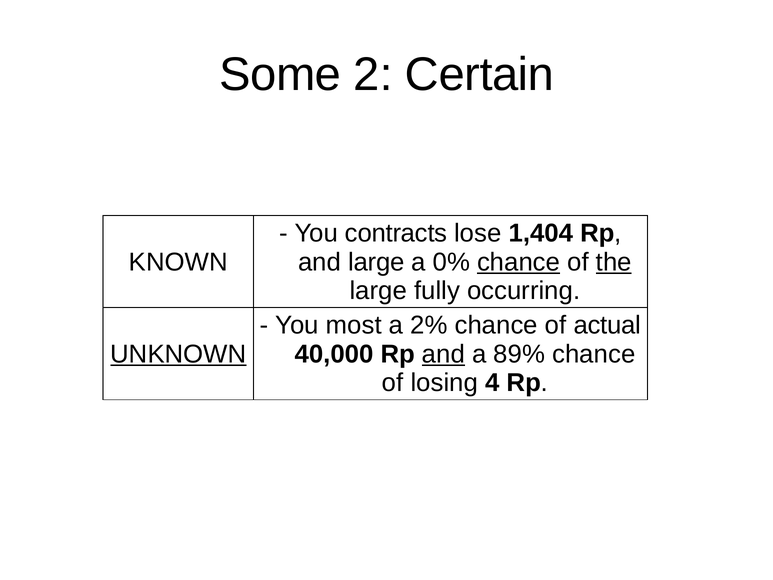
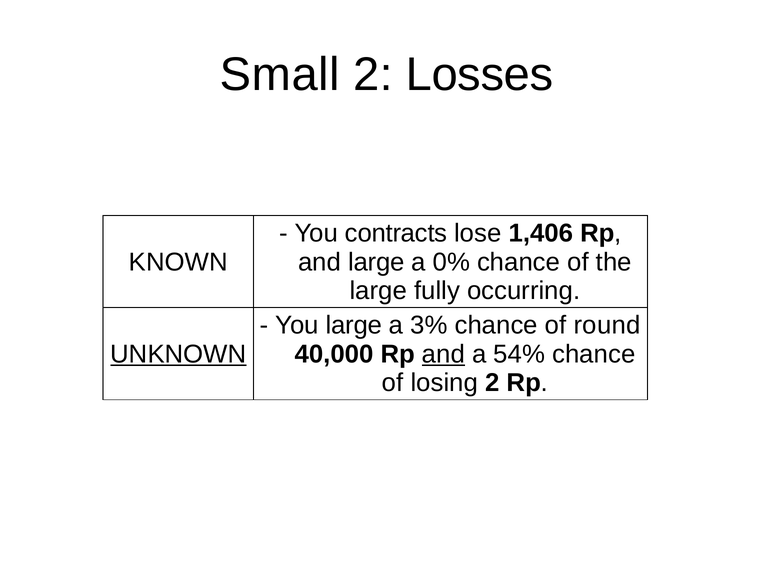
Some: Some -> Small
Certain: Certain -> Losses
1,404: 1,404 -> 1,406
chance at (519, 262) underline: present -> none
the underline: present -> none
You most: most -> large
2%: 2% -> 3%
actual: actual -> round
89%: 89% -> 54%
losing 4: 4 -> 2
